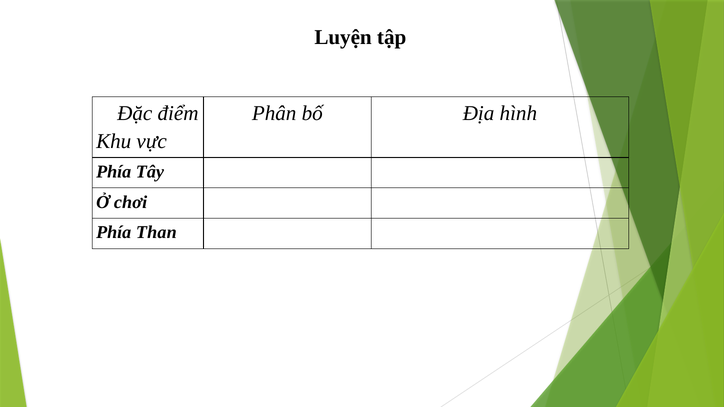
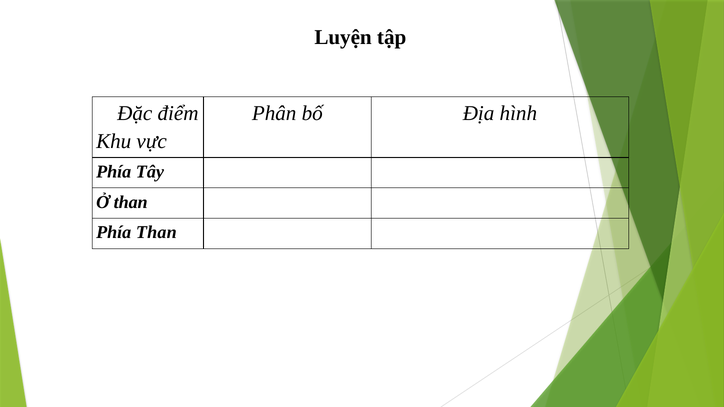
Ở chơi: chơi -> than
